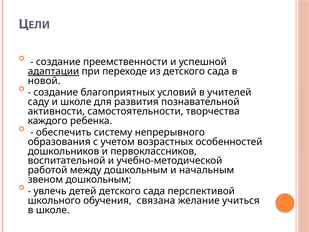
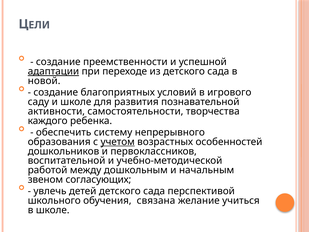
учителей: учителей -> игрового
учетом underline: none -> present
звеном дошкольным: дошкольным -> согласующих
